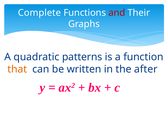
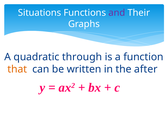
Complete: Complete -> Situations
and colour: red -> purple
patterns: patterns -> through
